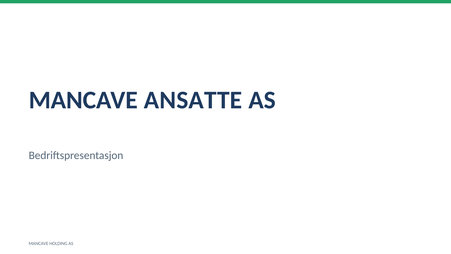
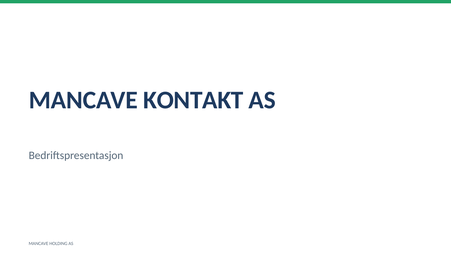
ANSATTE: ANSATTE -> KONTAKT
